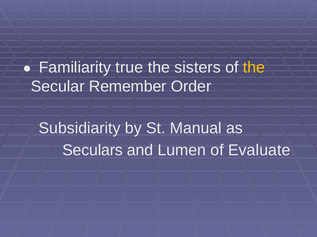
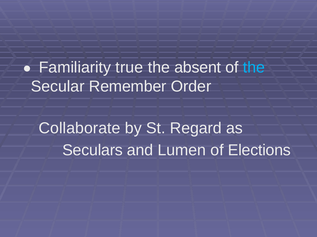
sisters: sisters -> absent
the at (254, 68) colour: yellow -> light blue
Subsidiarity: Subsidiarity -> Collaborate
Manual: Manual -> Regard
Evaluate: Evaluate -> Elections
